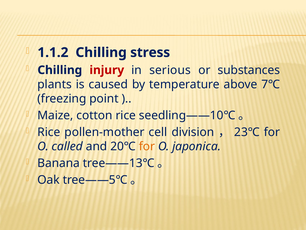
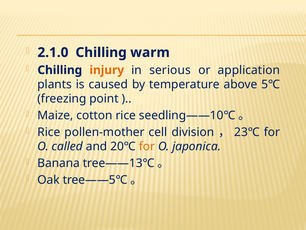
1.1.2: 1.1.2 -> 2.1.0
stress: stress -> warm
injury colour: red -> orange
substances: substances -> application
7℃: 7℃ -> 5℃
